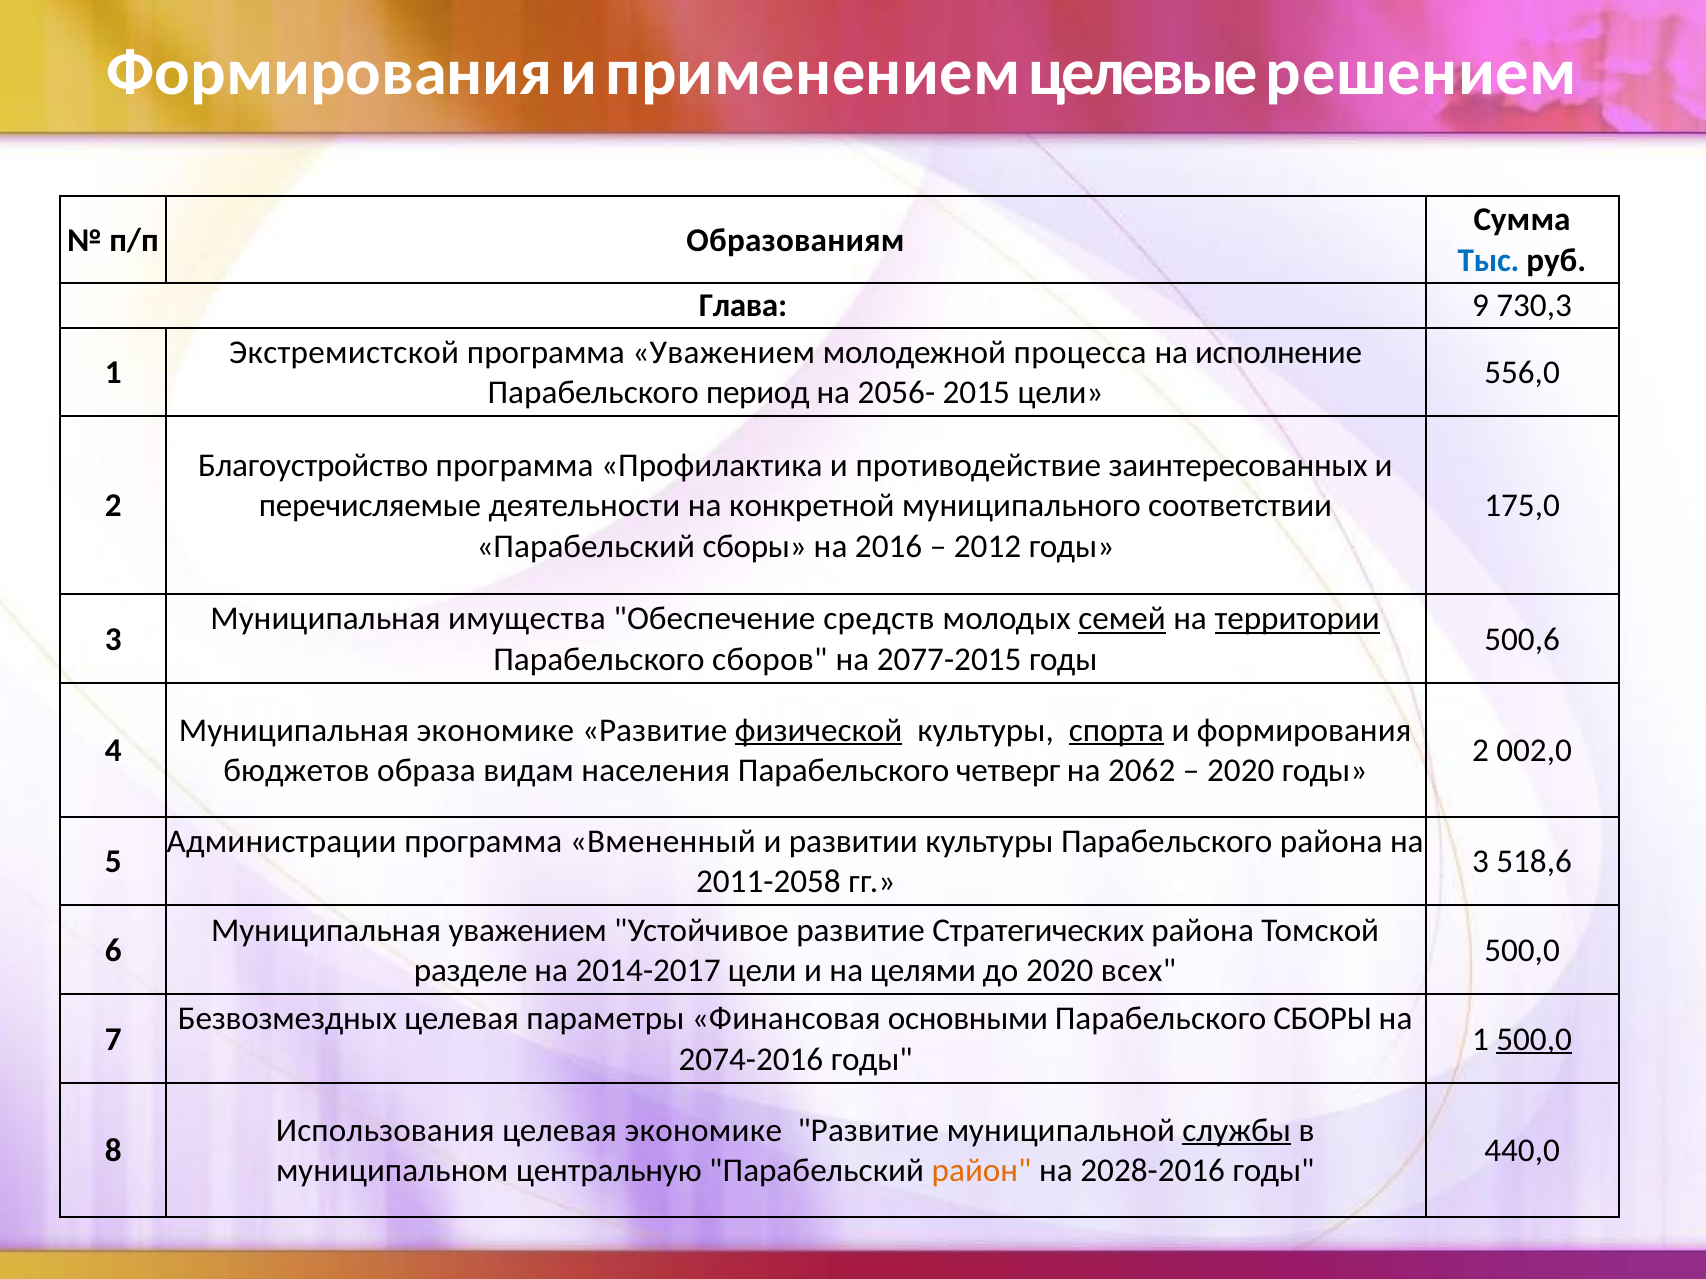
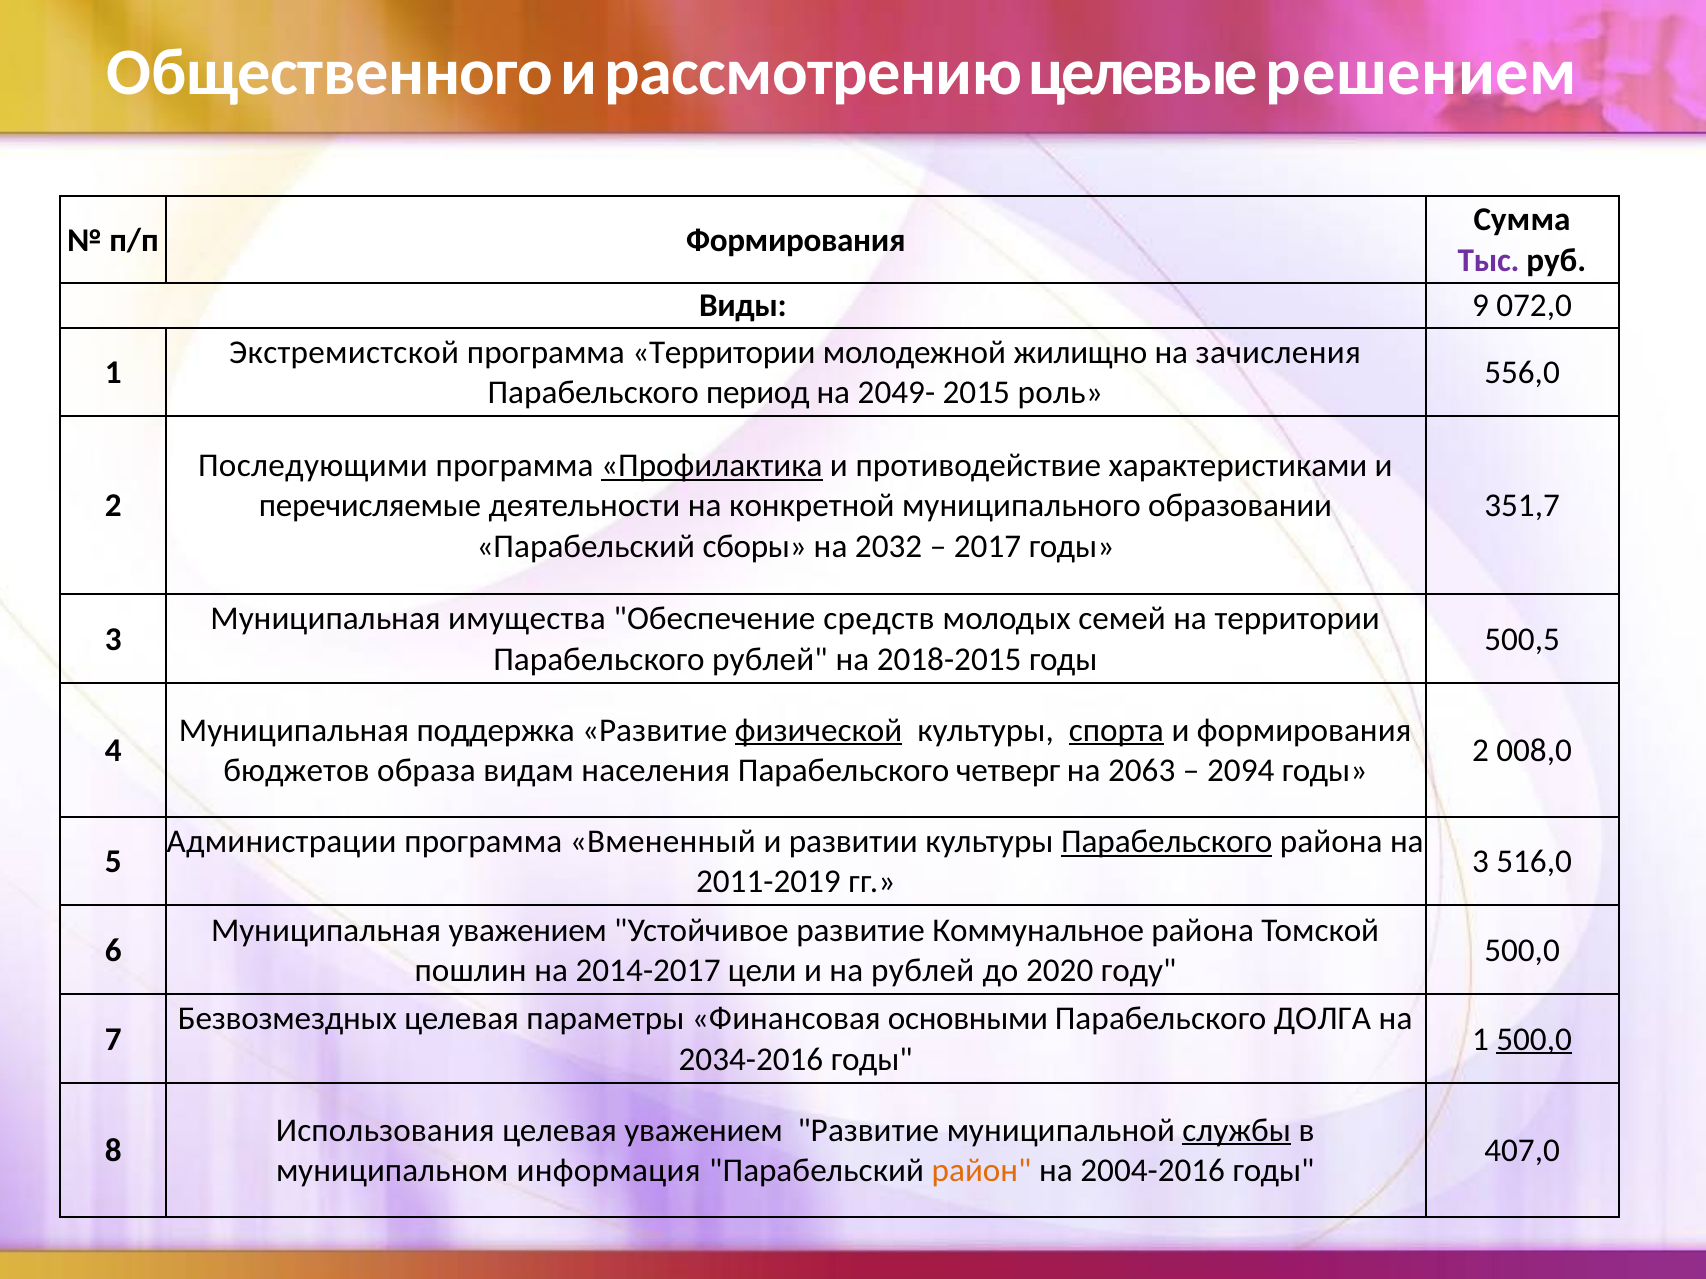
Формирования at (330, 73): Формирования -> Общественного
применением: применением -> рассмотрению
п/п Образованиям: Образованиям -> Формирования
Тыс colour: blue -> purple
Глава: Глава -> Виды
730,3: 730,3 -> 072,0
программа Уважением: Уважением -> Территории
процесса: процесса -> жилищно
исполнение: исполнение -> зачисления
2056-: 2056- -> 2049-
2015 цели: цели -> роль
Благоустройство: Благоустройство -> Последующими
Профилактика underline: none -> present
заинтересованных: заинтересованных -> характеристиками
соответствии: соответствии -> образовании
175,0: 175,0 -> 351,7
2016: 2016 -> 2032
2012: 2012 -> 2017
семей underline: present -> none
территории at (1297, 619) underline: present -> none
500,6: 500,6 -> 500,5
Парабельского сборов: сборов -> рублей
2077-2015: 2077-2015 -> 2018-2015
Муниципальная экономике: экономике -> поддержка
002,0: 002,0 -> 008,0
2062: 2062 -> 2063
2020 at (1241, 771): 2020 -> 2094
Парабельского at (1167, 842) underline: none -> present
518,6: 518,6 -> 516,0
2011-2058: 2011-2058 -> 2011-2019
Стратегических: Стратегических -> Коммунальное
разделе: разделе -> пошлин
на целями: целями -> рублей
всех: всех -> году
Парабельского СБОРЫ: СБОРЫ -> ДОЛГА
2074-2016: 2074-2016 -> 2034-2016
целевая экономике: экономике -> уважением
440,0: 440,0 -> 407,0
центральную: центральную -> информация
2028-2016: 2028-2016 -> 2004-2016
